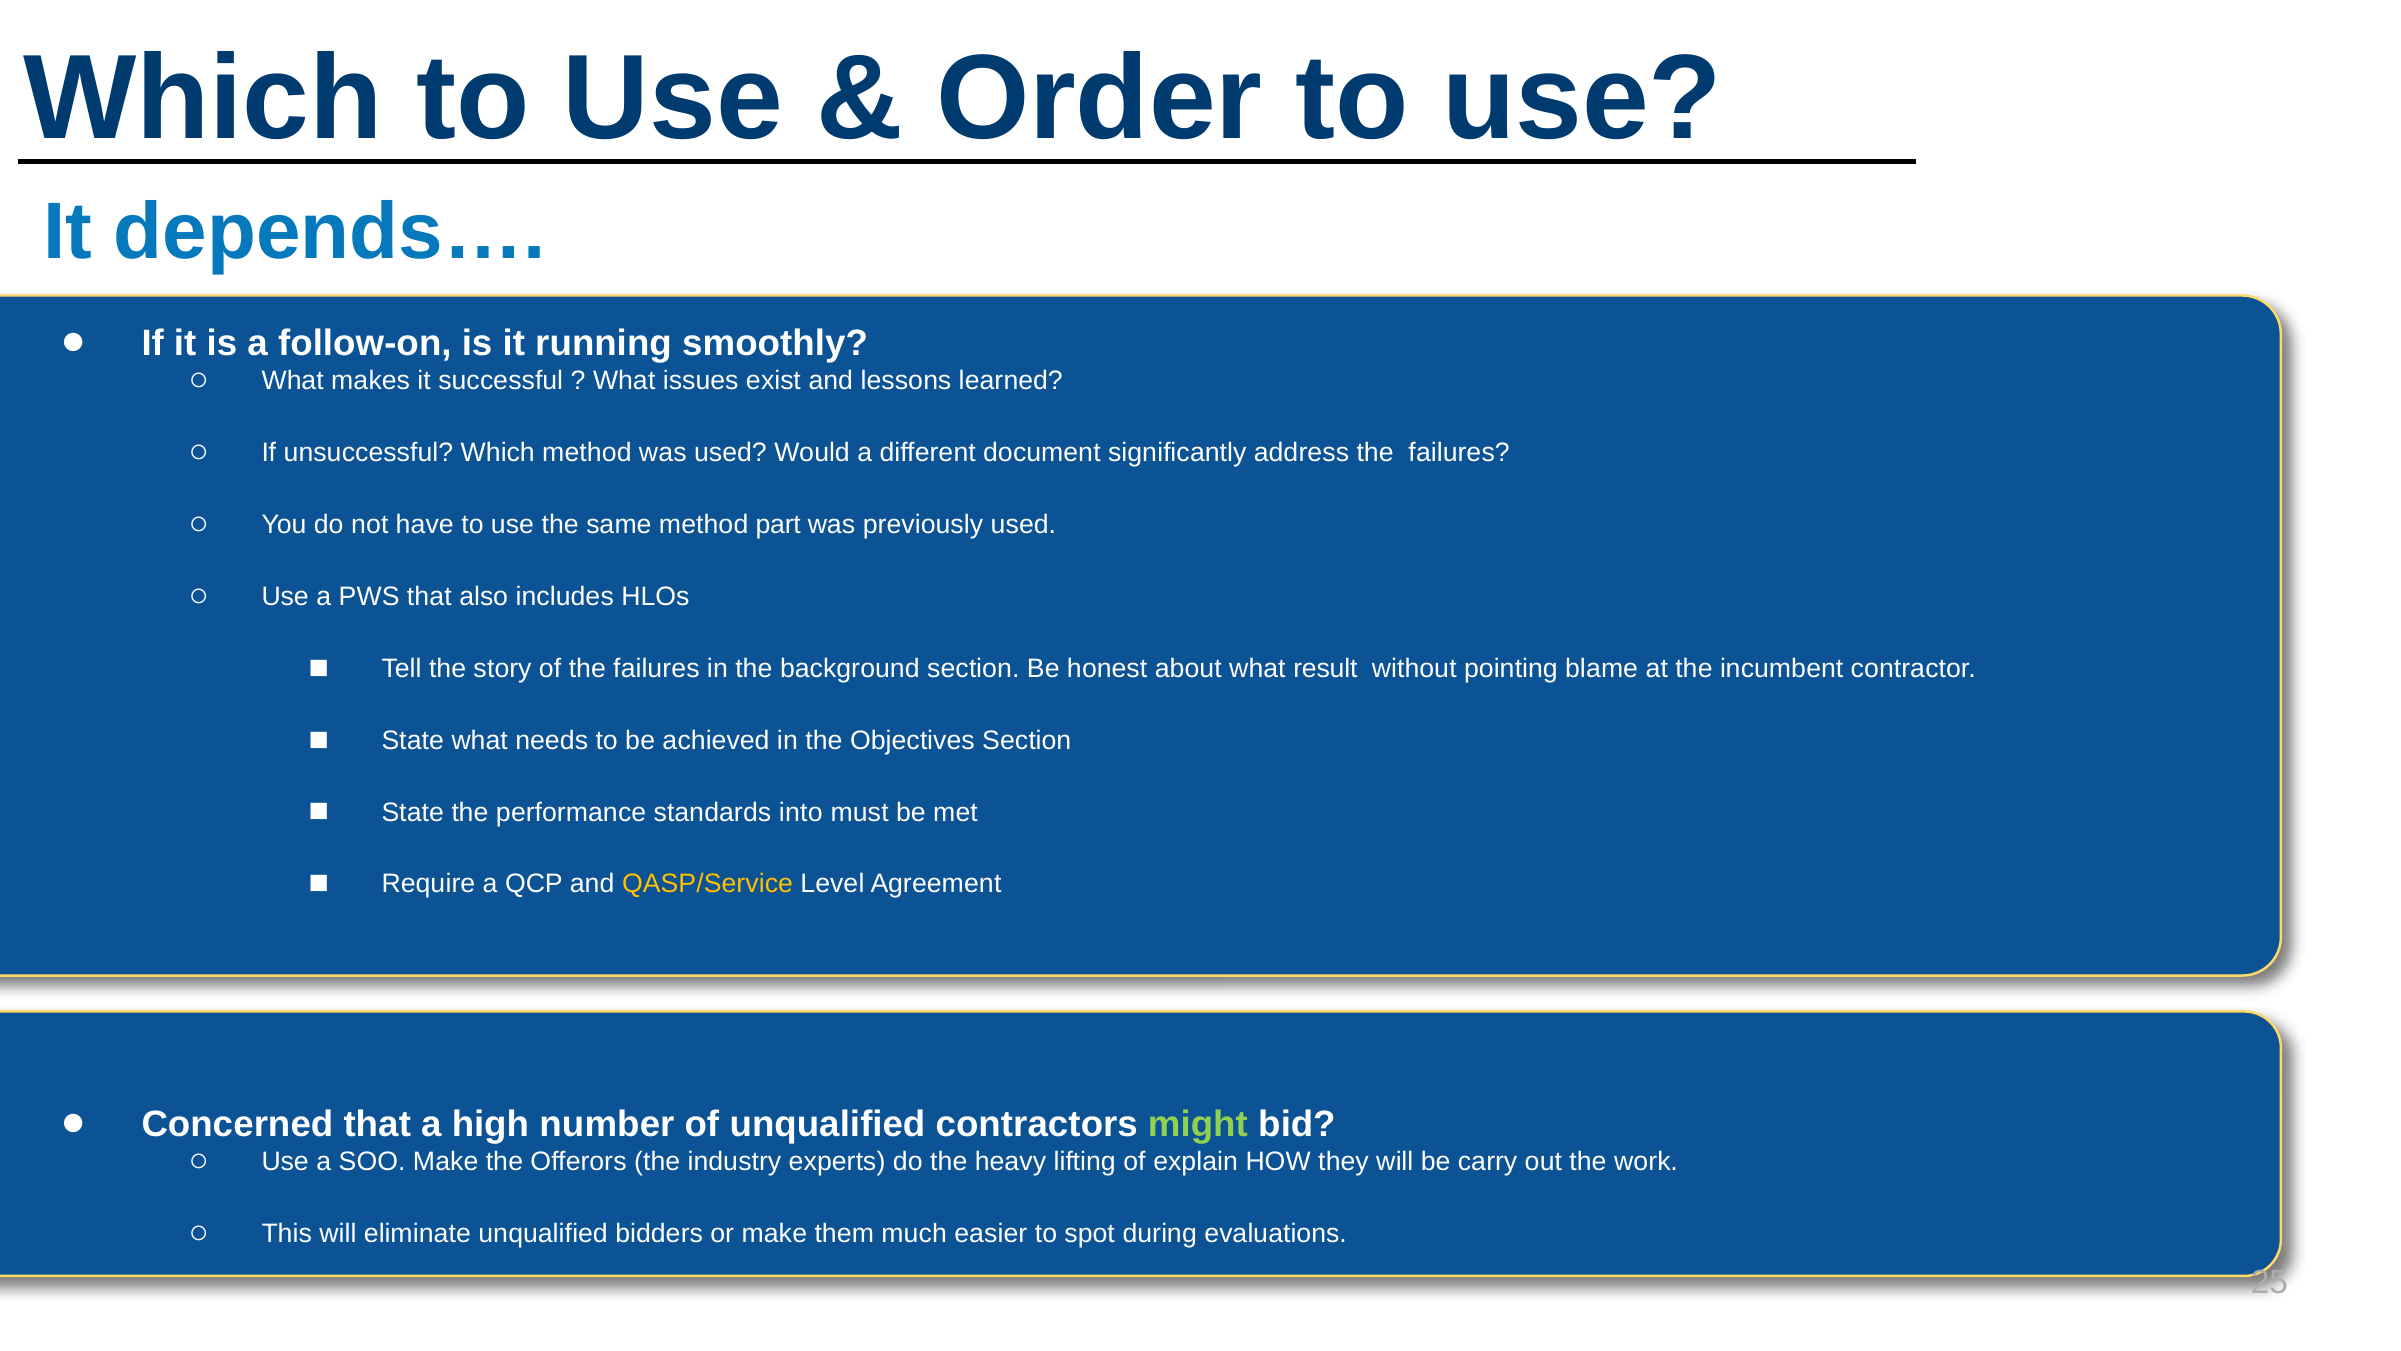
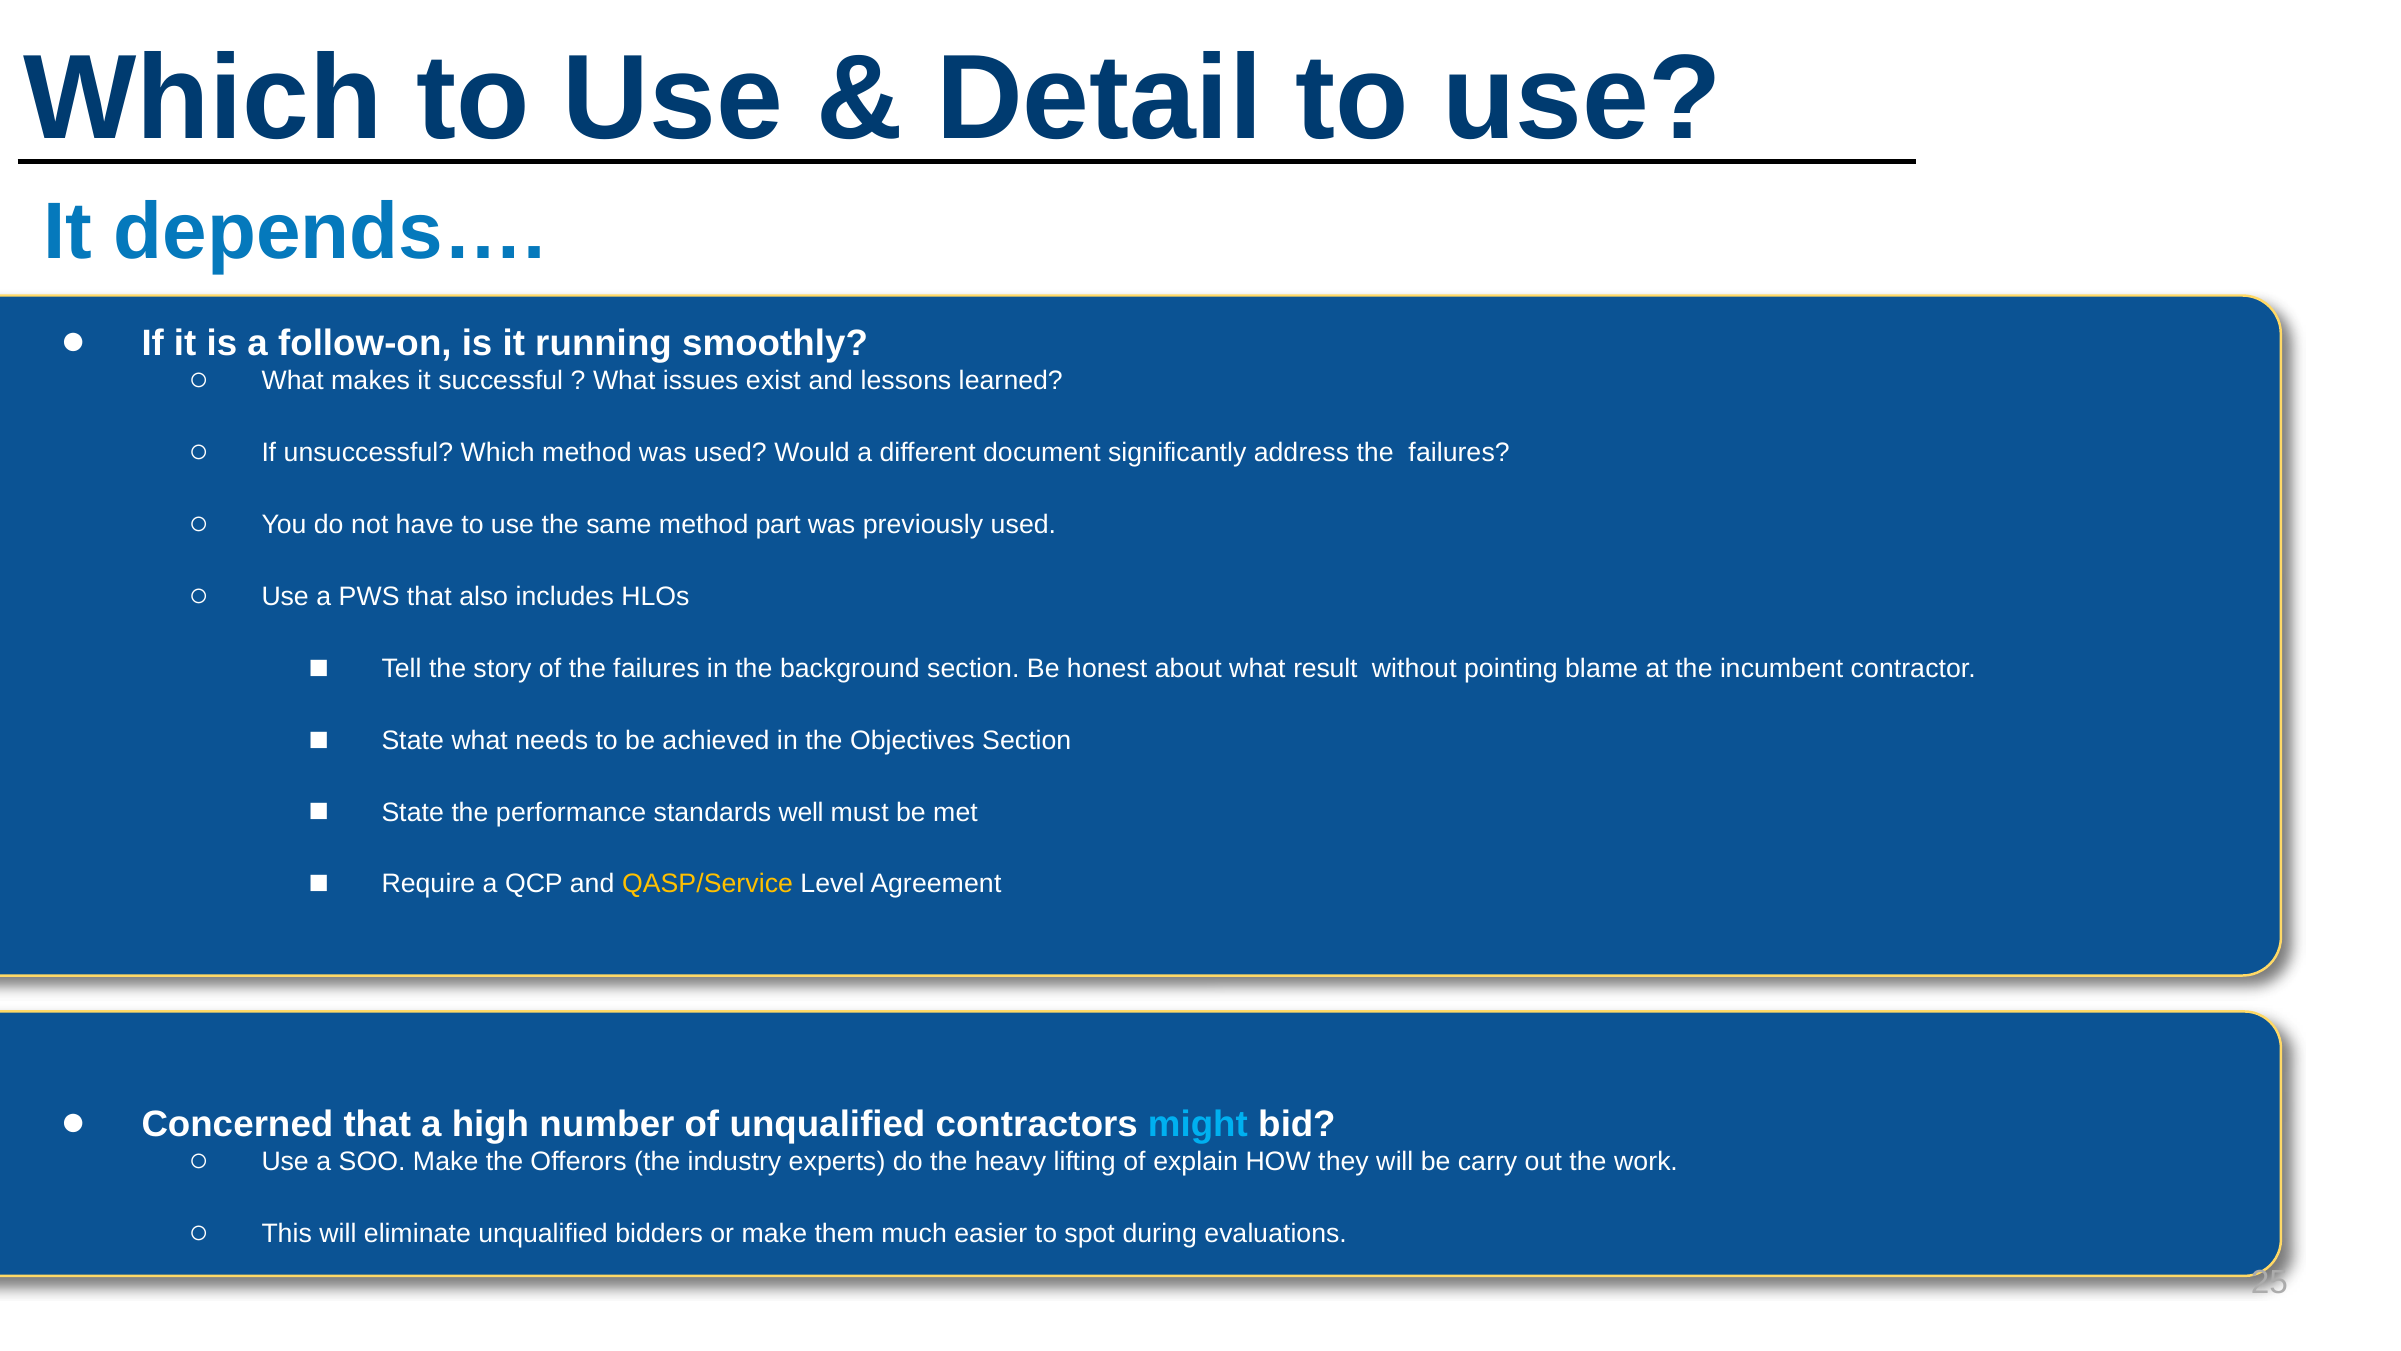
Order: Order -> Detail
into: into -> well
might colour: light green -> light blue
